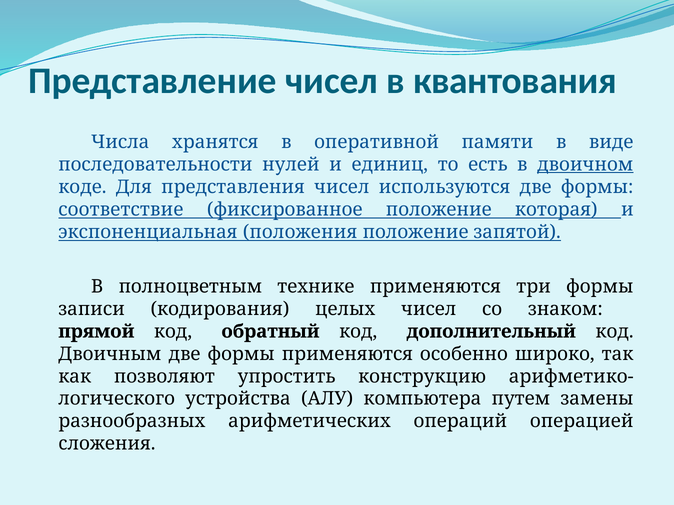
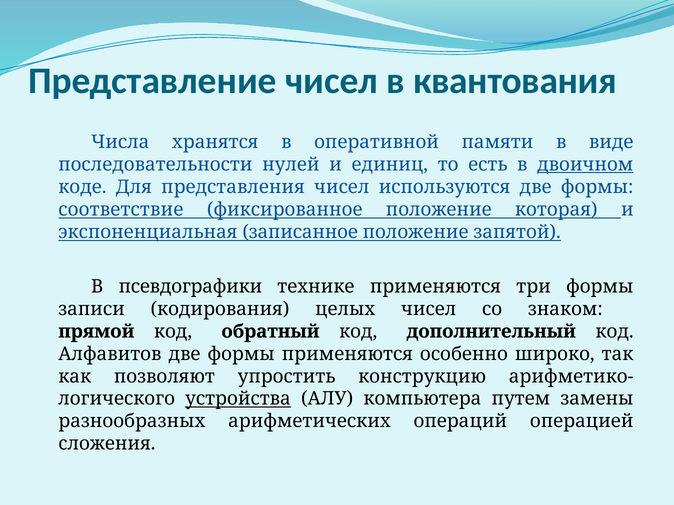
положения: положения -> записанное
полноцветным: полноцветным -> псевдографики
Двоичным: Двоичным -> Алфавитов
устройства underline: none -> present
